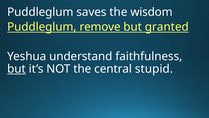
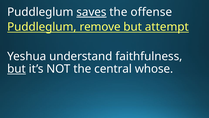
saves underline: none -> present
wisdom: wisdom -> offense
granted: granted -> attempt
stupid: stupid -> whose
